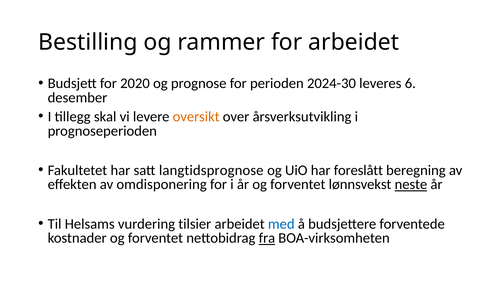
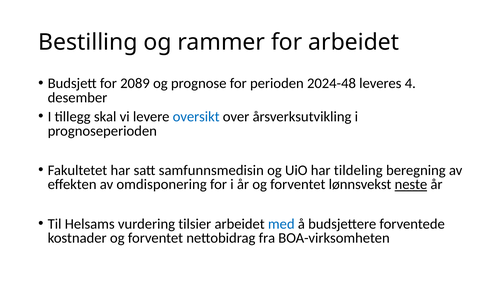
2020: 2020 -> 2089
2024-30: 2024-30 -> 2024-48
6: 6 -> 4
oversikt colour: orange -> blue
langtidsprognose: langtidsprognose -> samfunnsmedisin
foreslått: foreslått -> tildeling
fra underline: present -> none
